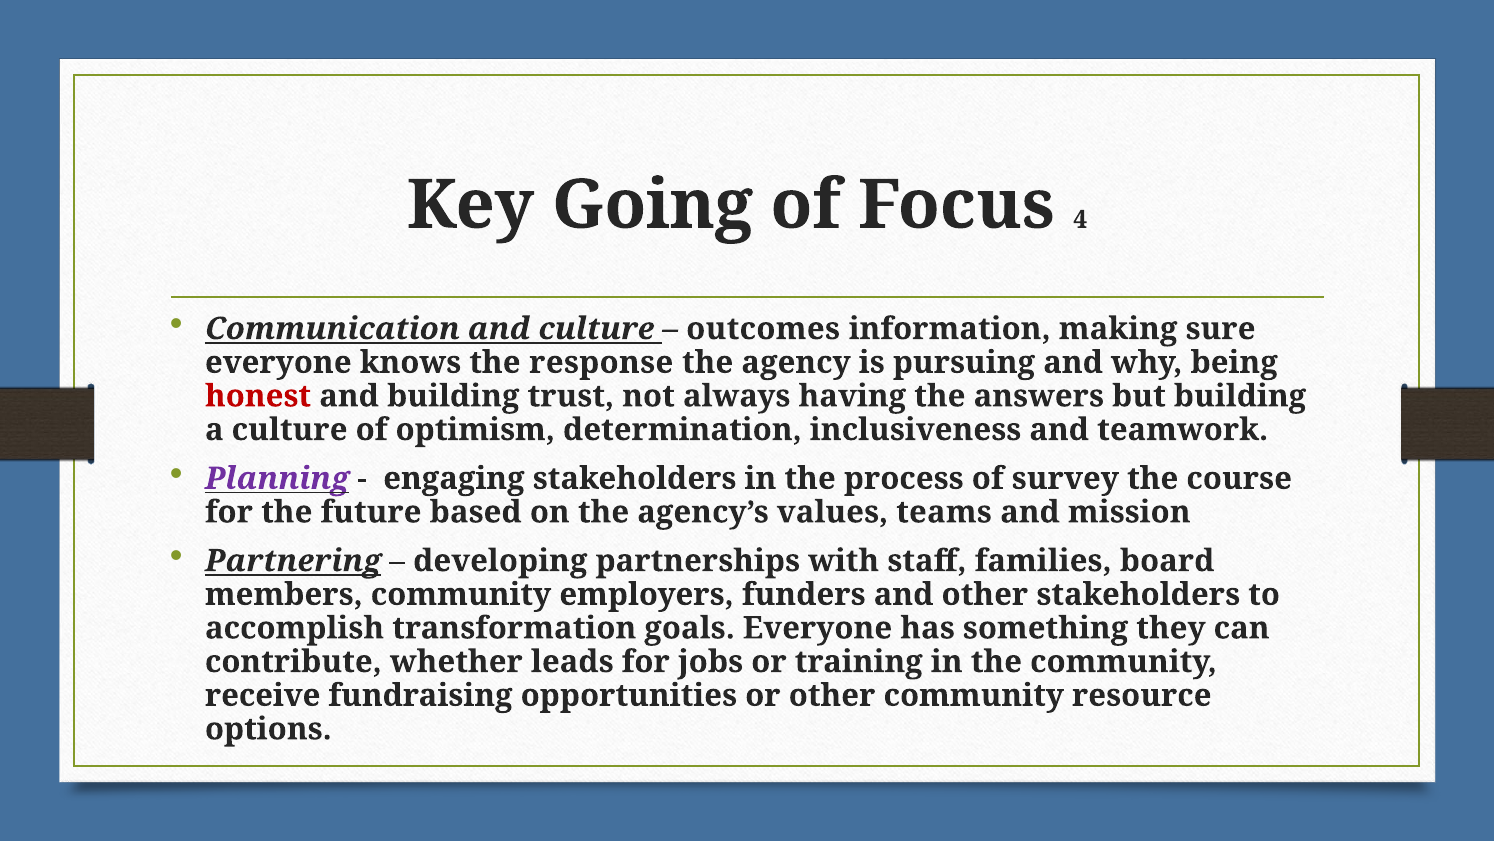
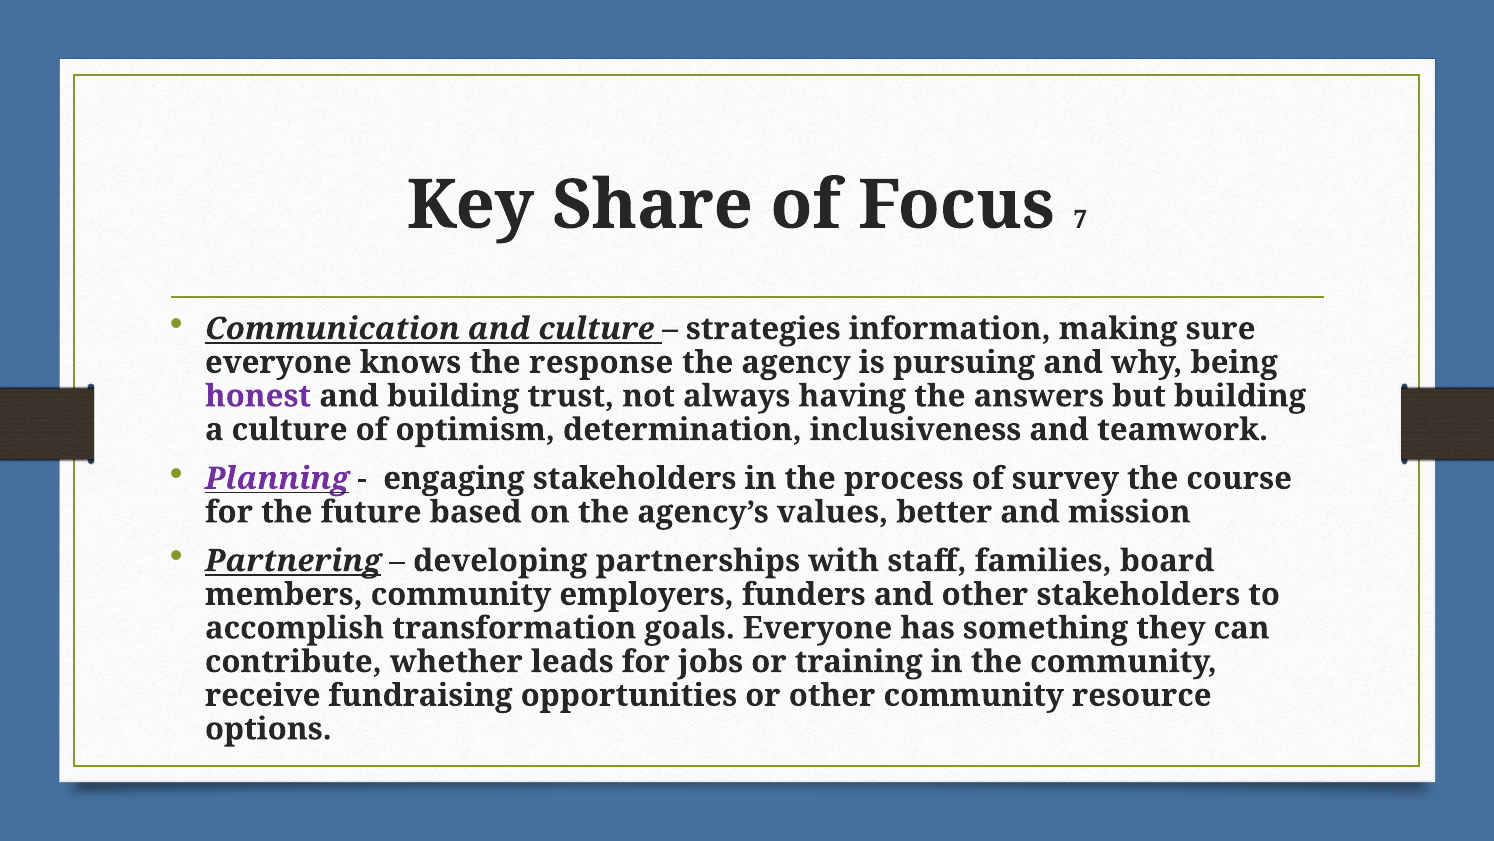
Going: Going -> Share
4: 4 -> 7
outcomes: outcomes -> strategies
honest colour: red -> purple
teams: teams -> better
